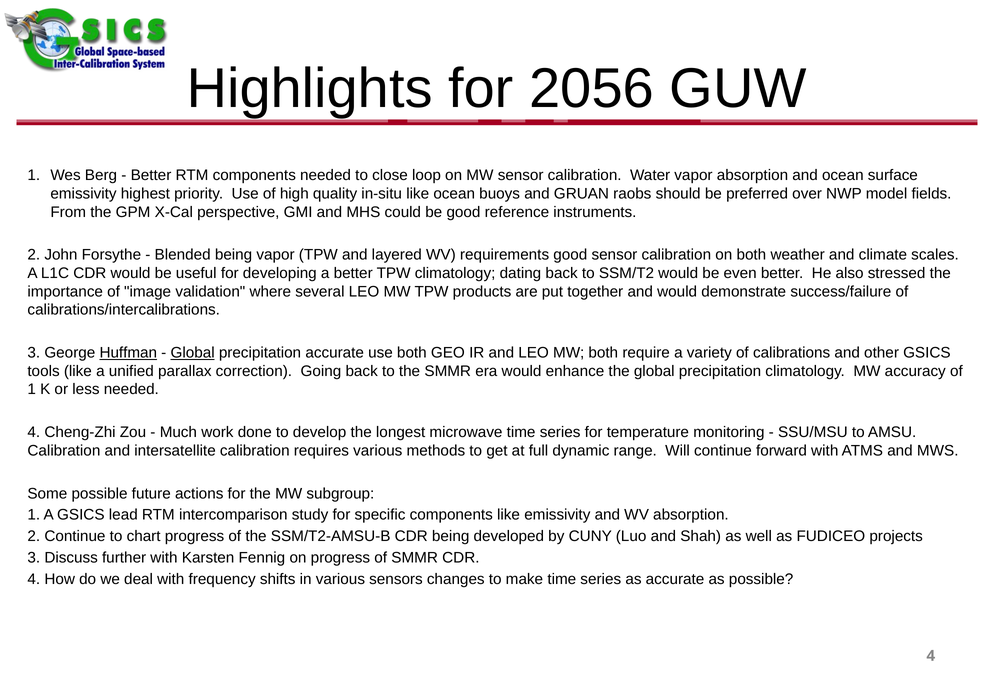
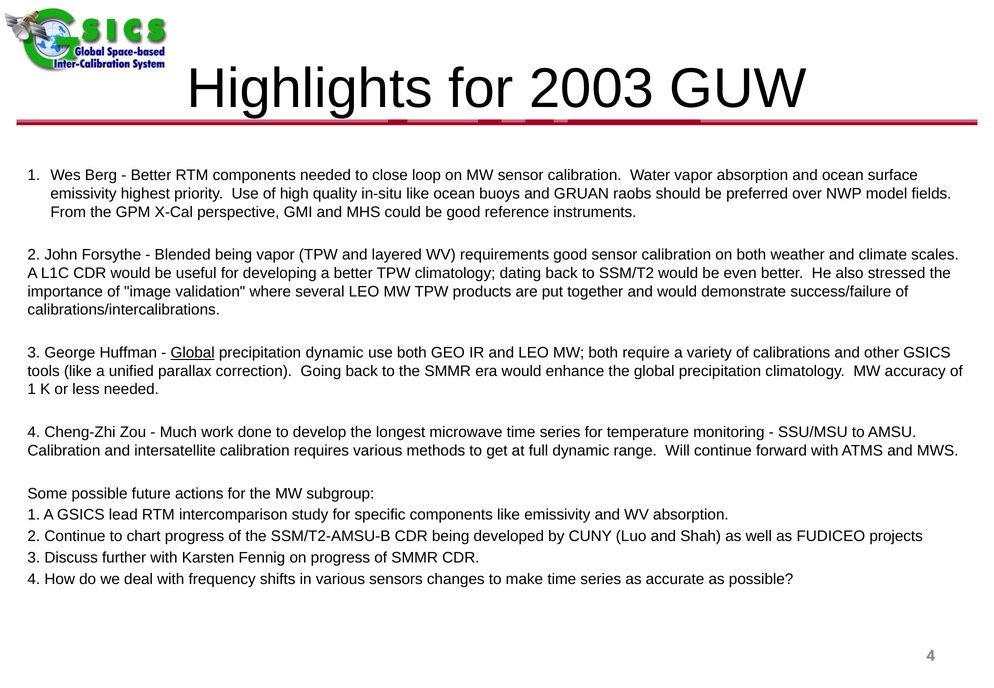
2056: 2056 -> 2003
Huffman underline: present -> none
precipitation accurate: accurate -> dynamic
